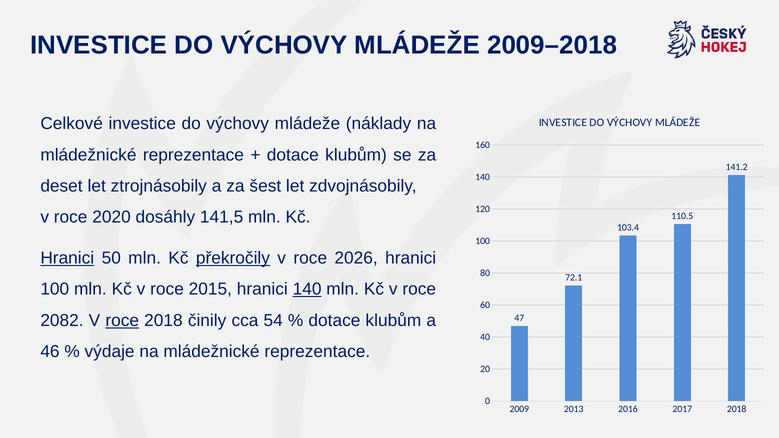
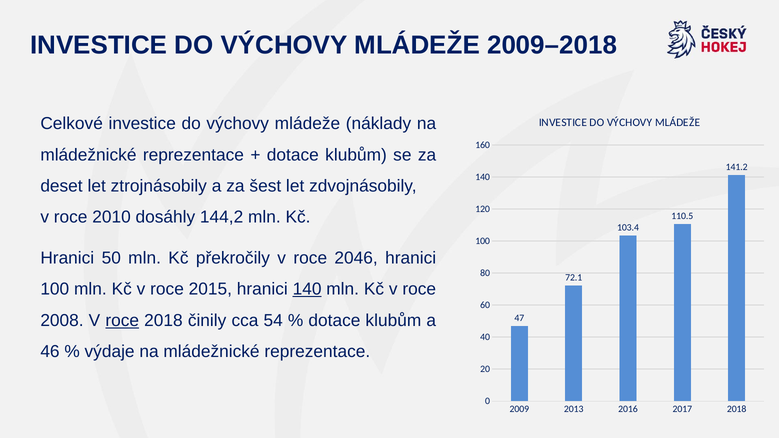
2020: 2020 -> 2010
141,5: 141,5 -> 144,2
Hranici at (67, 258) underline: present -> none
překročily underline: present -> none
2026: 2026 -> 2046
2082: 2082 -> 2008
